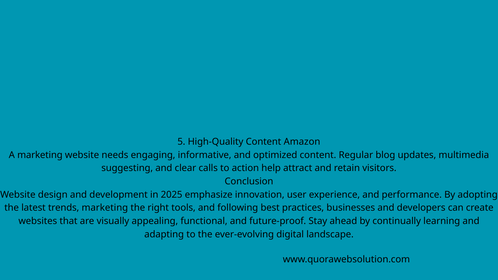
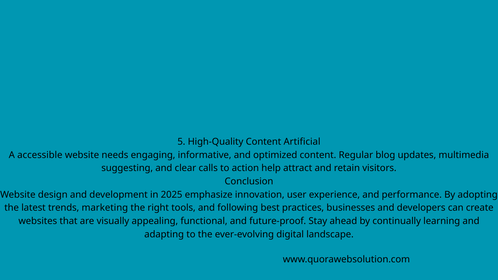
Amazon: Amazon -> Artificial
A marketing: marketing -> accessible
